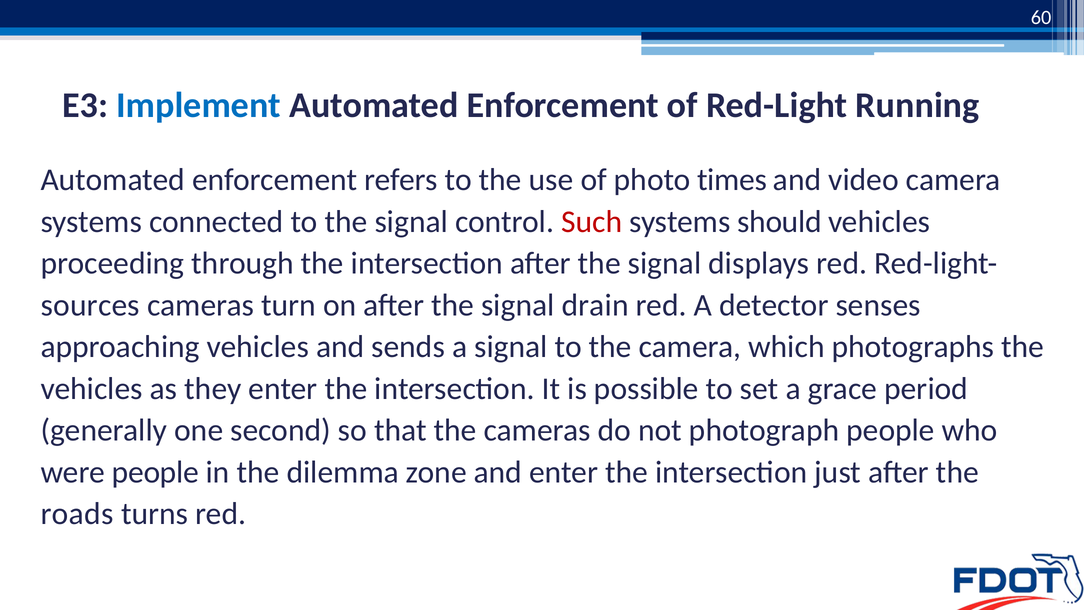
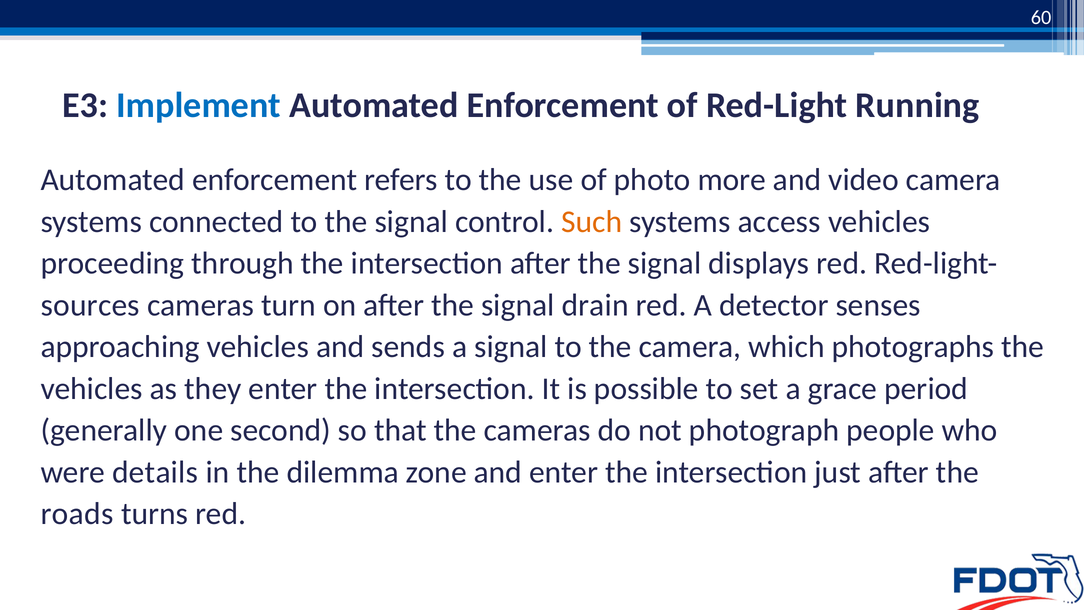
times: times -> more
Such colour: red -> orange
should: should -> access
were people: people -> details
